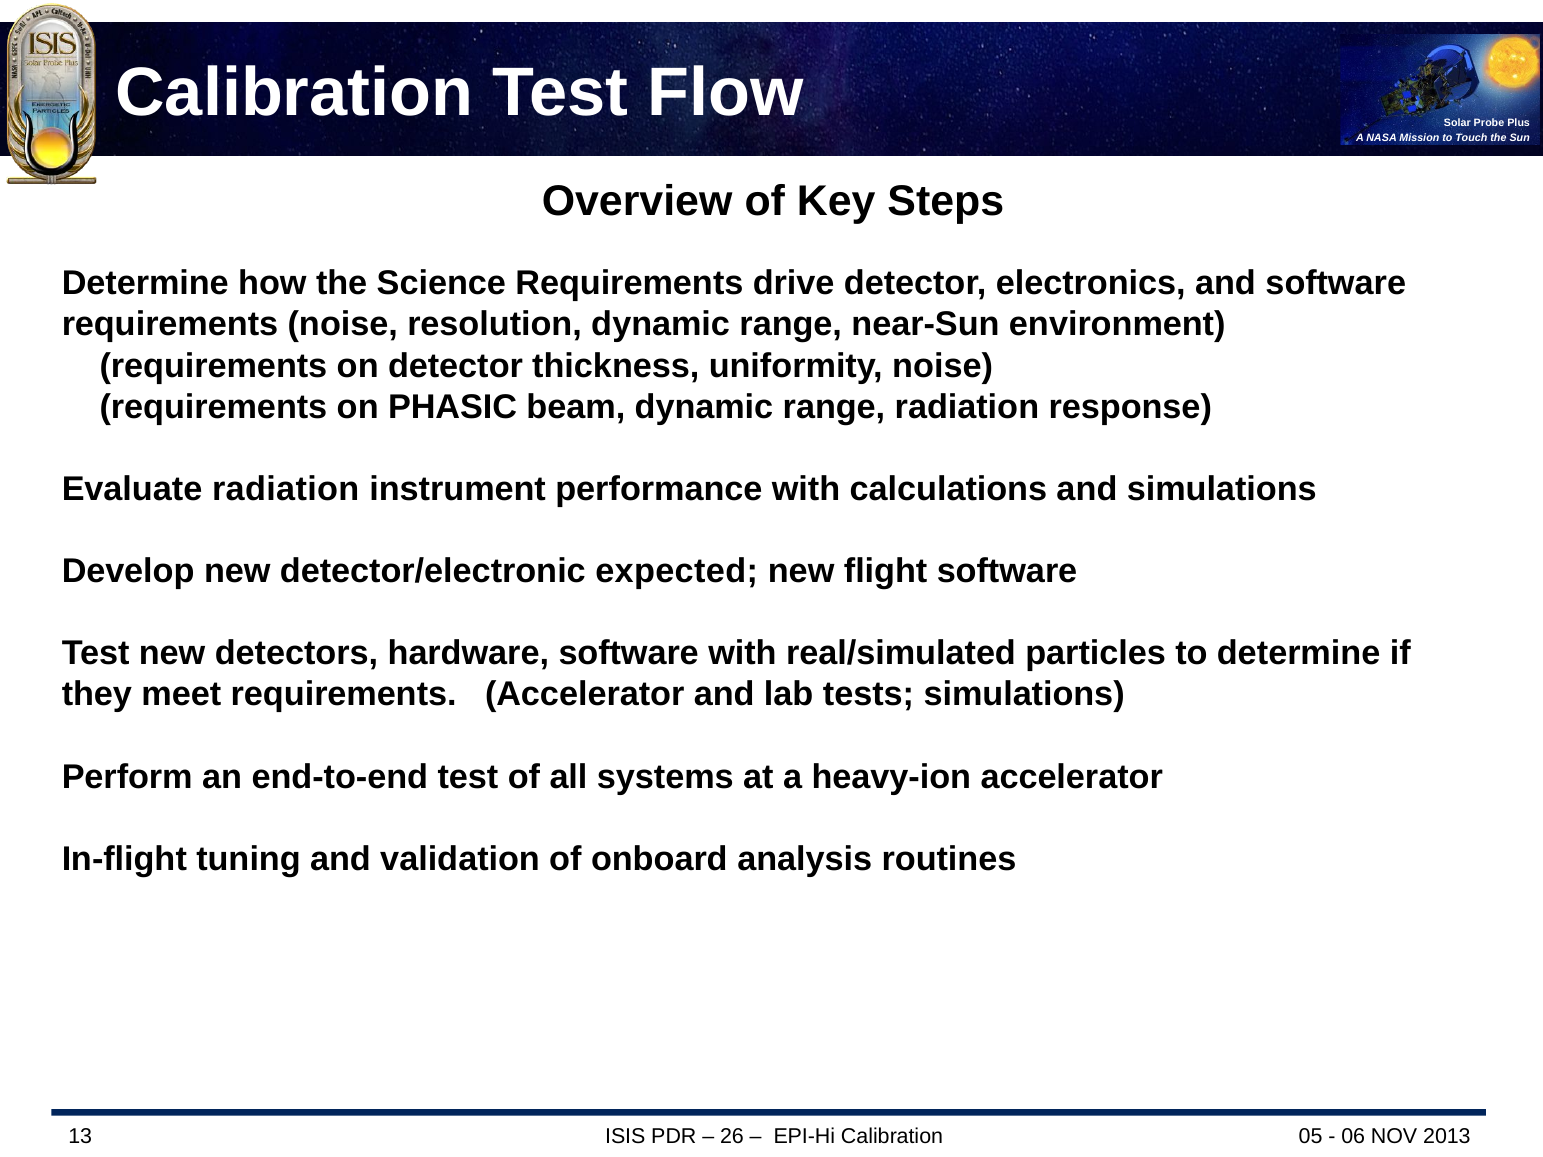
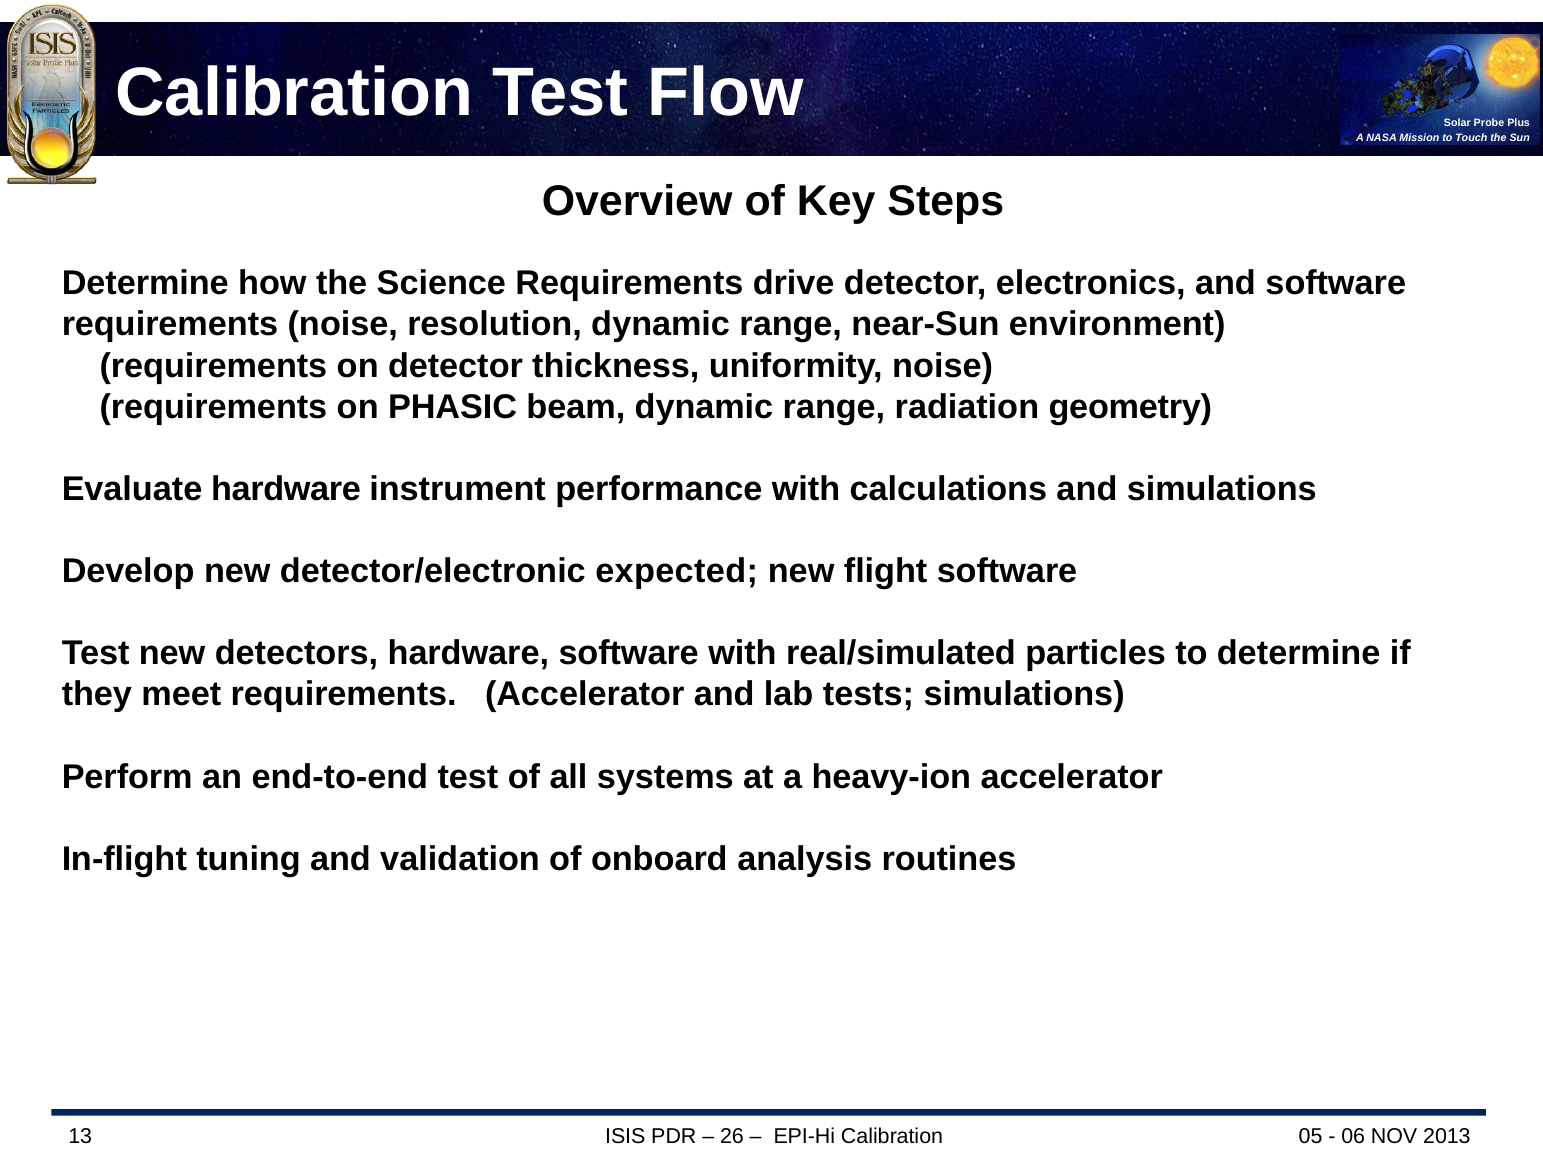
response: response -> geometry
Evaluate radiation: radiation -> hardware
